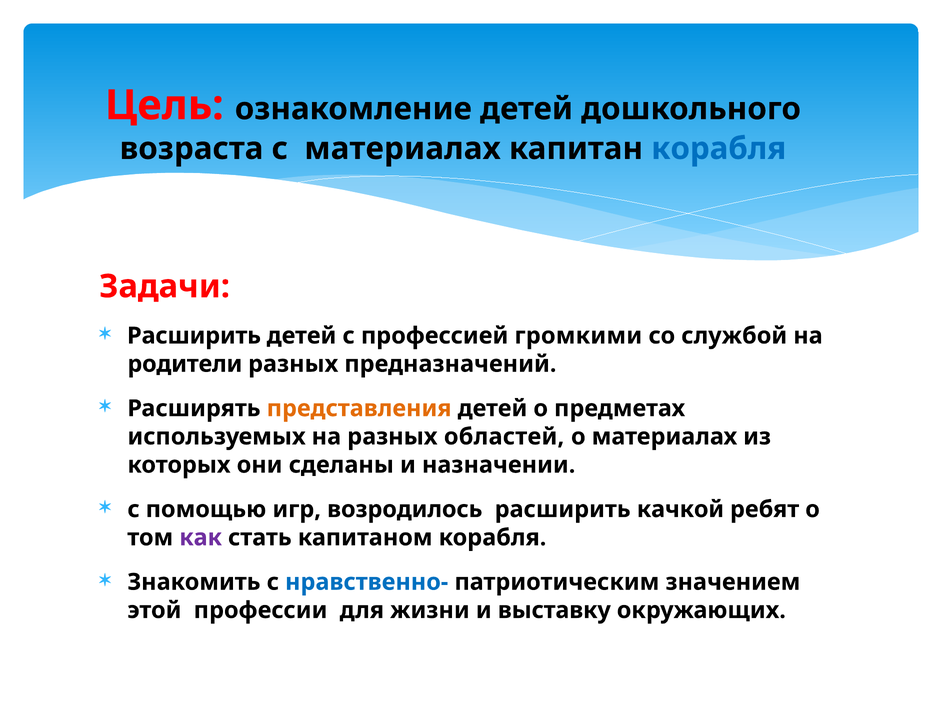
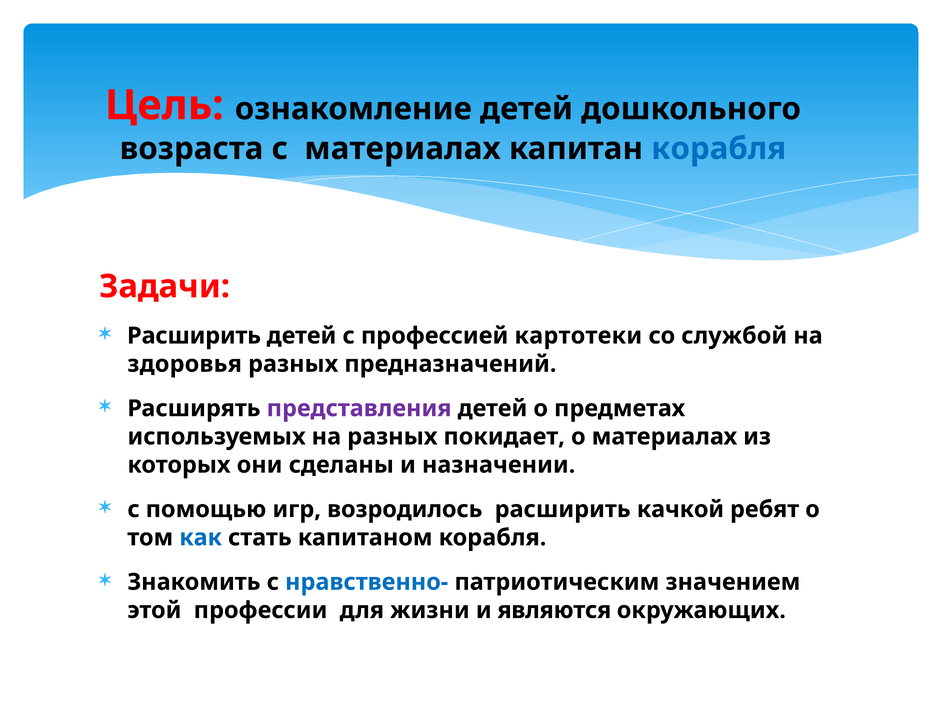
громкими: громкими -> картотеки
родители: родители -> здоровья
представления colour: orange -> purple
областей: областей -> покидает
как colour: purple -> blue
выставку: выставку -> являются
